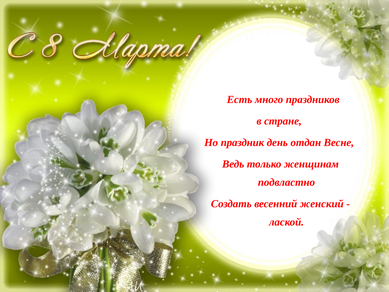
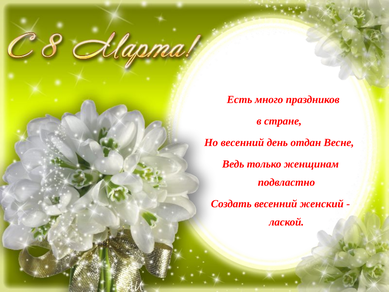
Но праздник: праздник -> весенний
